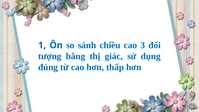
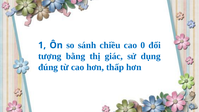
3: 3 -> 0
